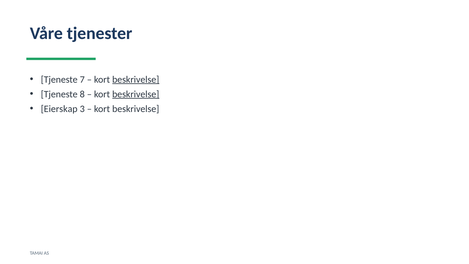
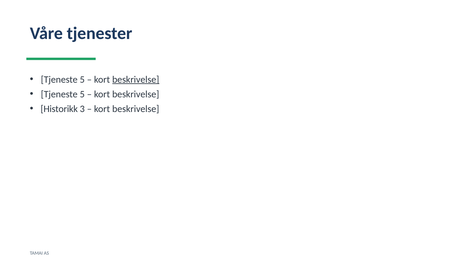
7 at (82, 79): 7 -> 5
8 at (82, 94): 8 -> 5
beskrivelse at (136, 94) underline: present -> none
Eierskap: Eierskap -> Historikk
